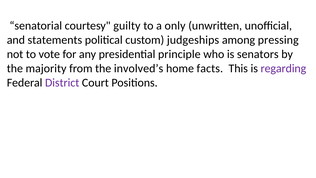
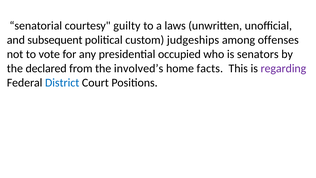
only: only -> laws
statements: statements -> subsequent
pressing: pressing -> offenses
principle: principle -> occupied
majority: majority -> declared
District colour: purple -> blue
